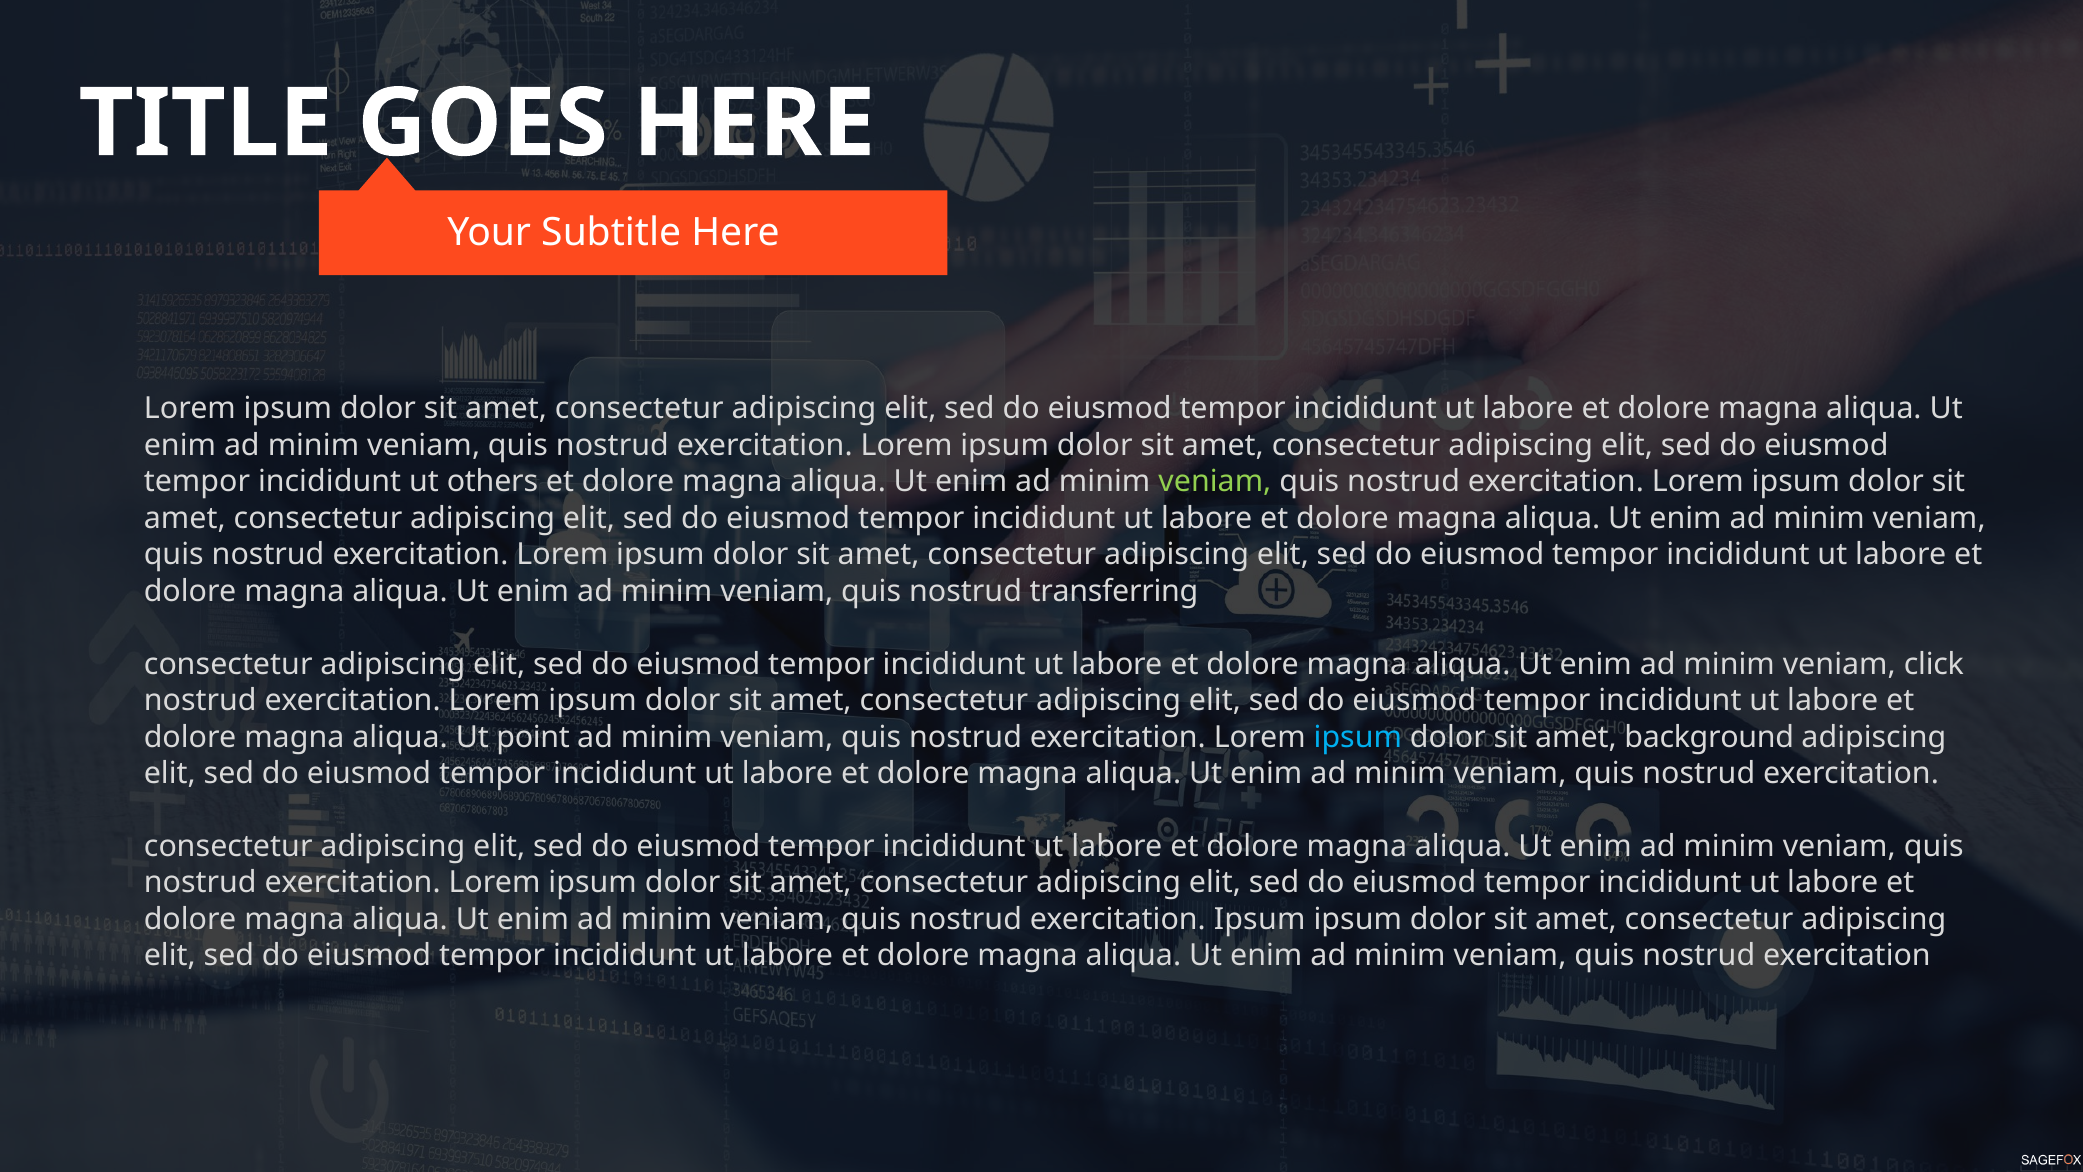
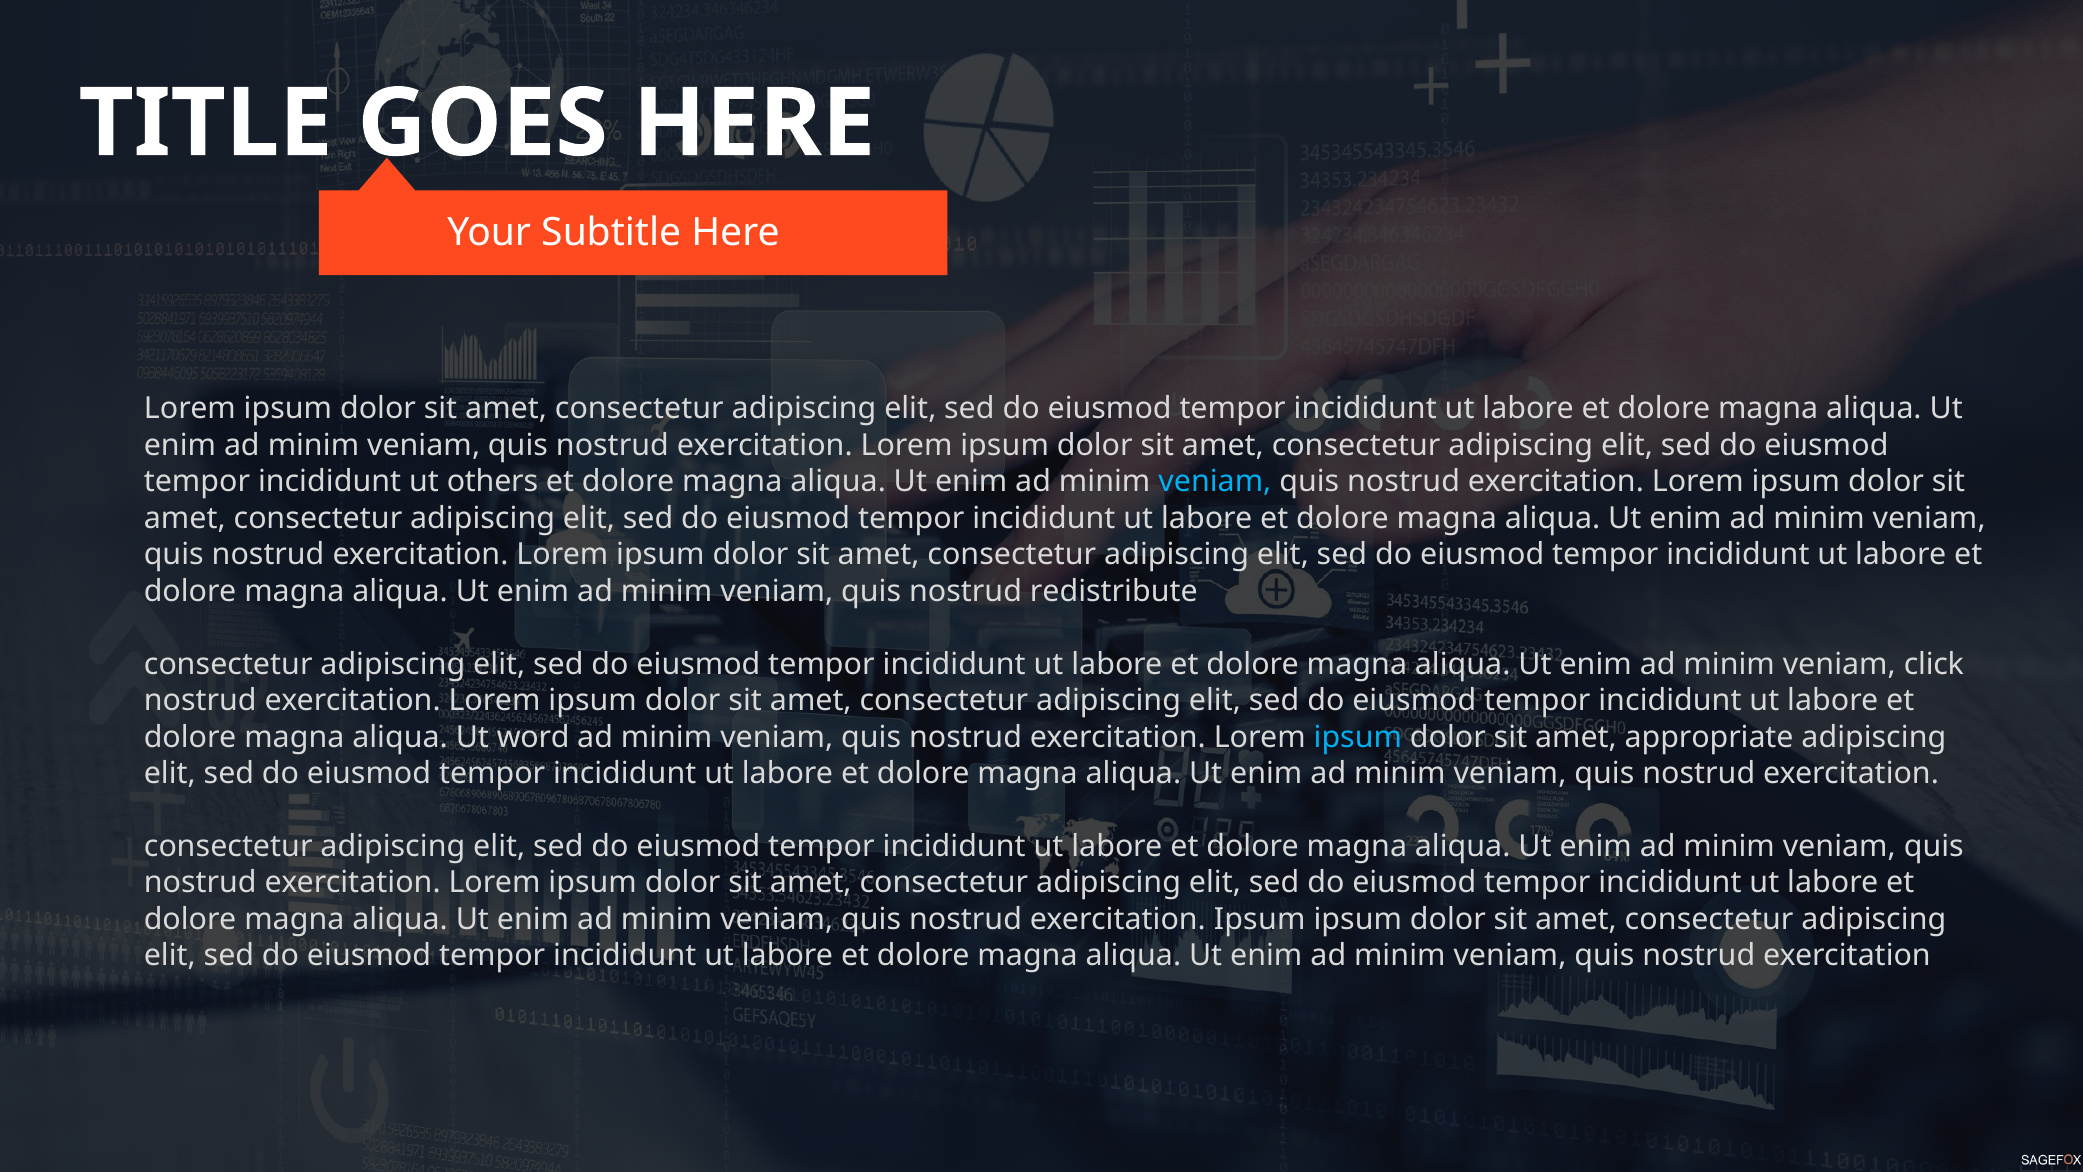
veniam at (1215, 481) colour: light green -> light blue
transferring: transferring -> redistribute
point: point -> word
background: background -> appropriate
